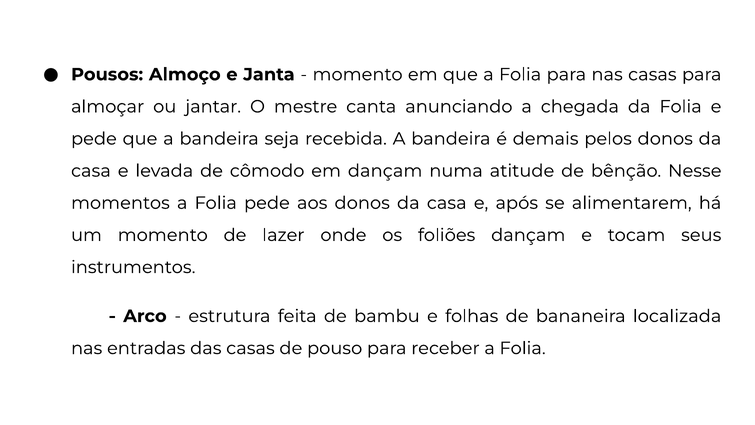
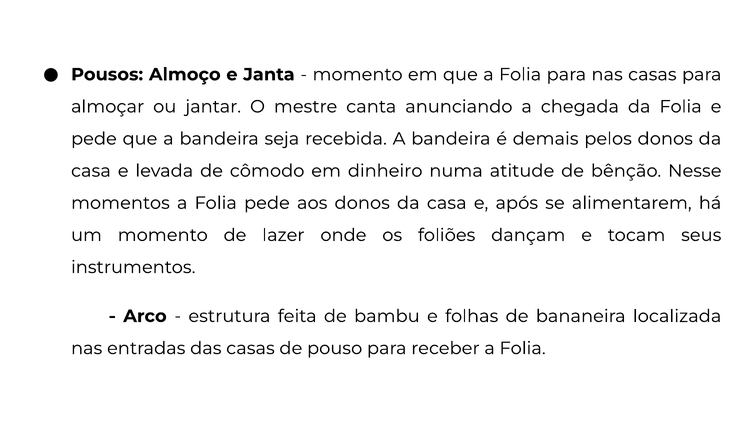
em dançam: dançam -> dinheiro
